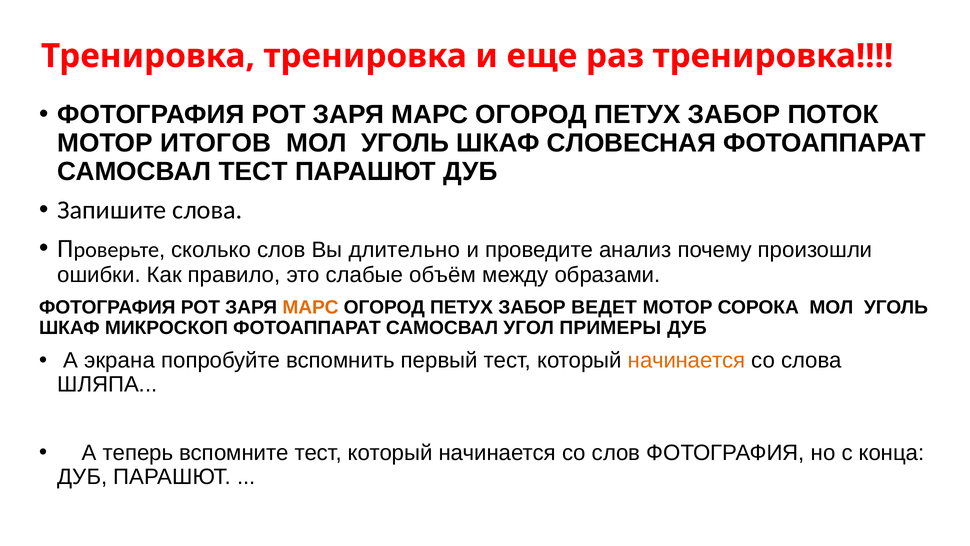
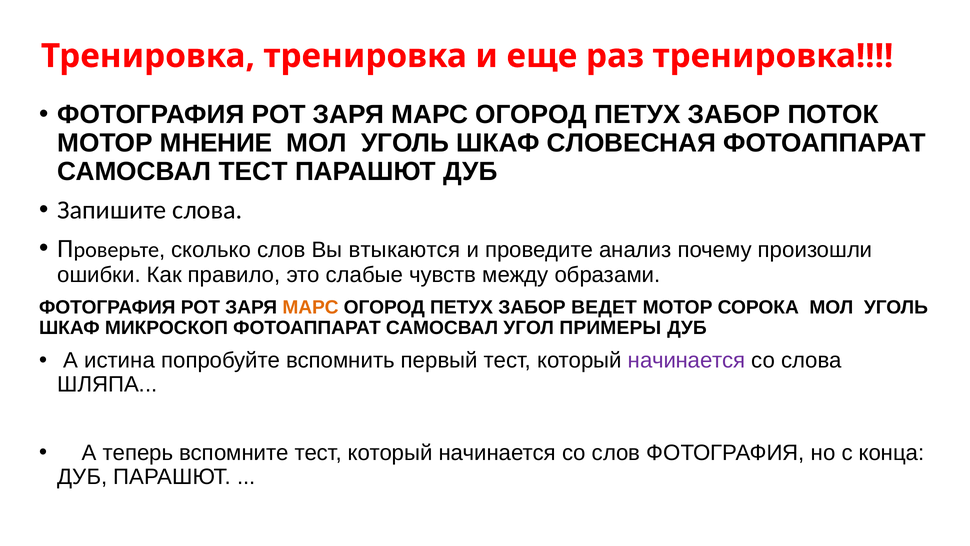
ИТОГОВ: ИТОГОВ -> МНЕНИЕ
длительно: длительно -> втыкаются
объём: объём -> чувств
экрана: экрана -> истина
начинается at (687, 360) colour: orange -> purple
